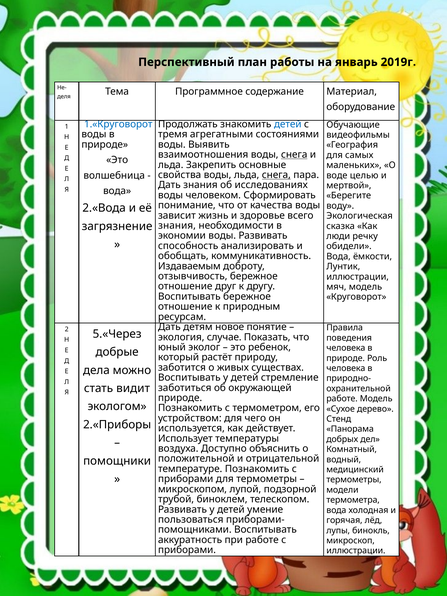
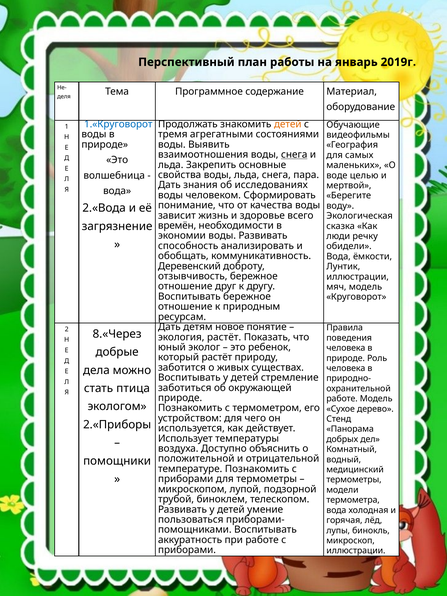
детей at (288, 124) colour: blue -> orange
снега at (276, 175) underline: present -> none
знания at (177, 226): знания -> времён
Издаваемым: Издаваемым -> Деревенский
5.«Через: 5.«Через -> 8.«Через
экология случае: случае -> растёт
видит: видит -> птица
